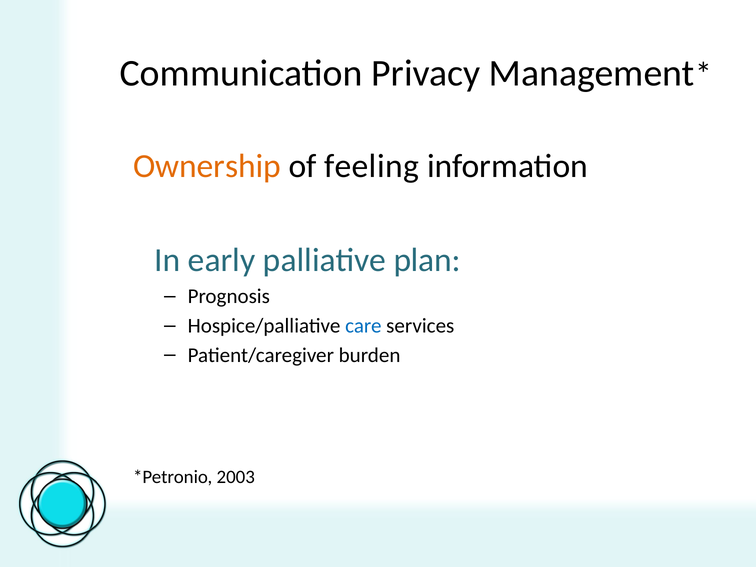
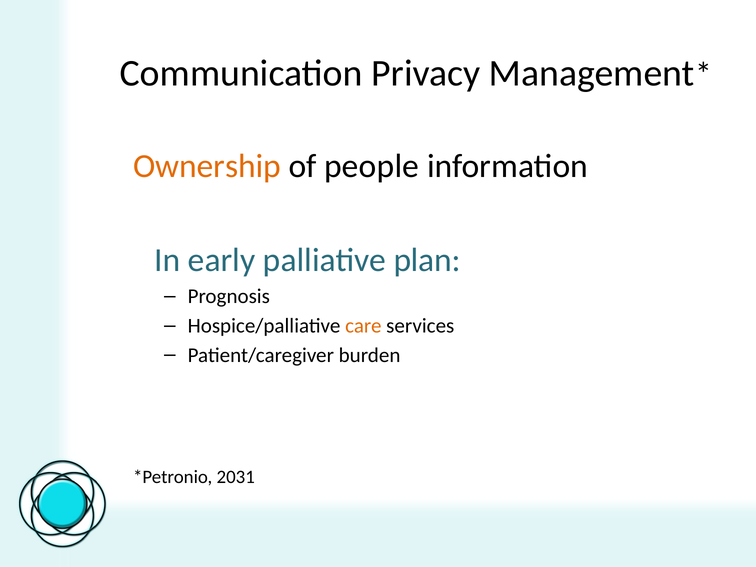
feeling: feeling -> people
care colour: blue -> orange
2003: 2003 -> 2031
